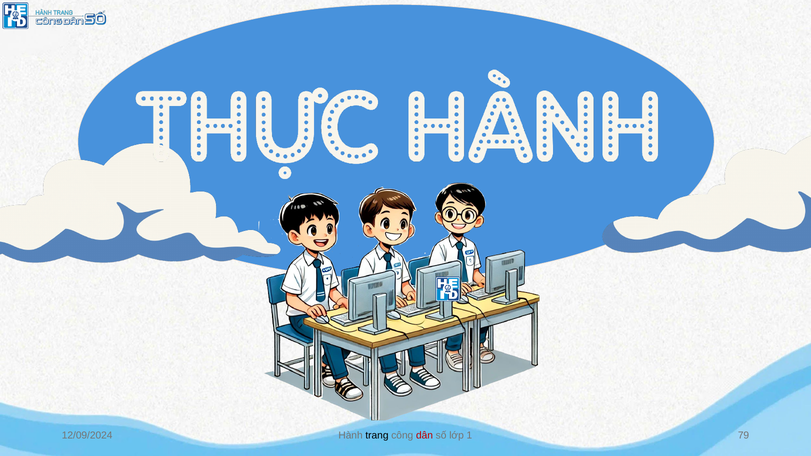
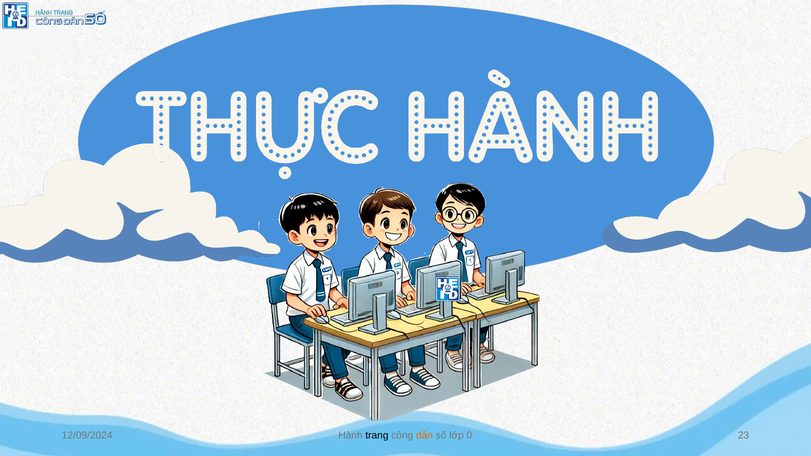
dân colour: red -> orange
1: 1 -> 0
79: 79 -> 23
